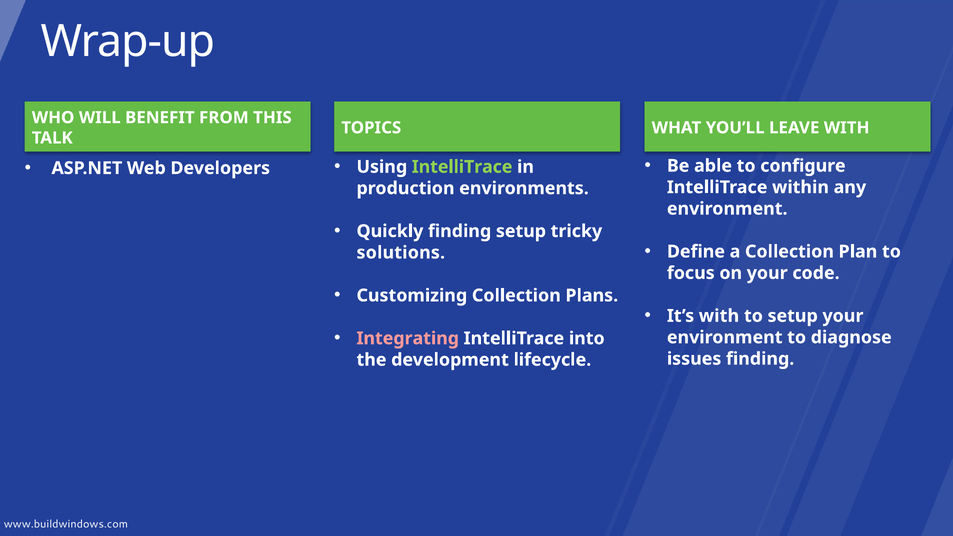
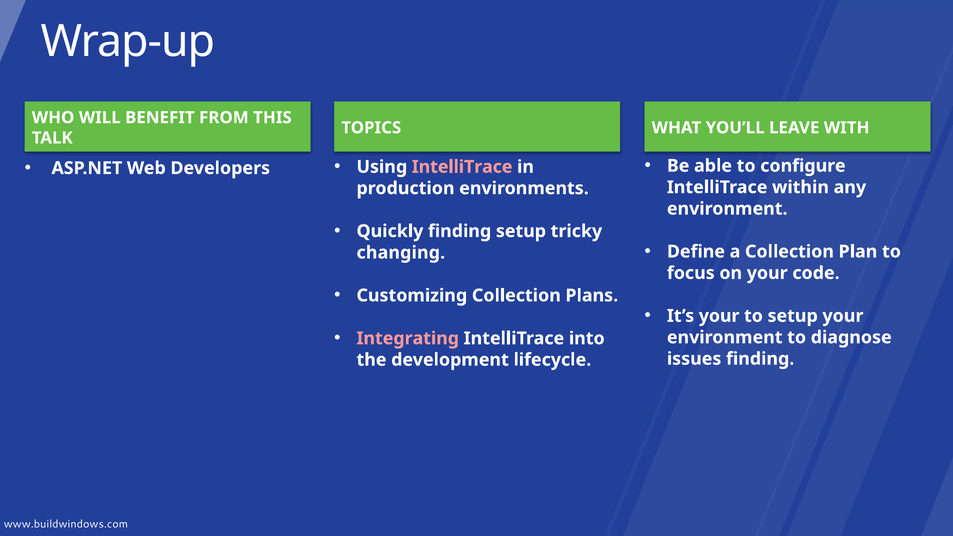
IntelliTrace at (462, 167) colour: light green -> pink
solutions: solutions -> changing
It’s with: with -> your
